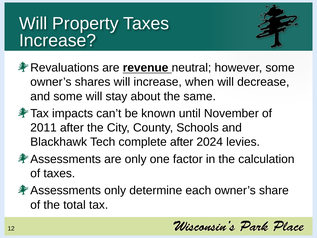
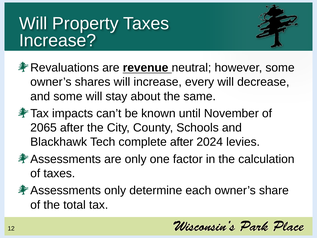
when: when -> every
2011: 2011 -> 2065
